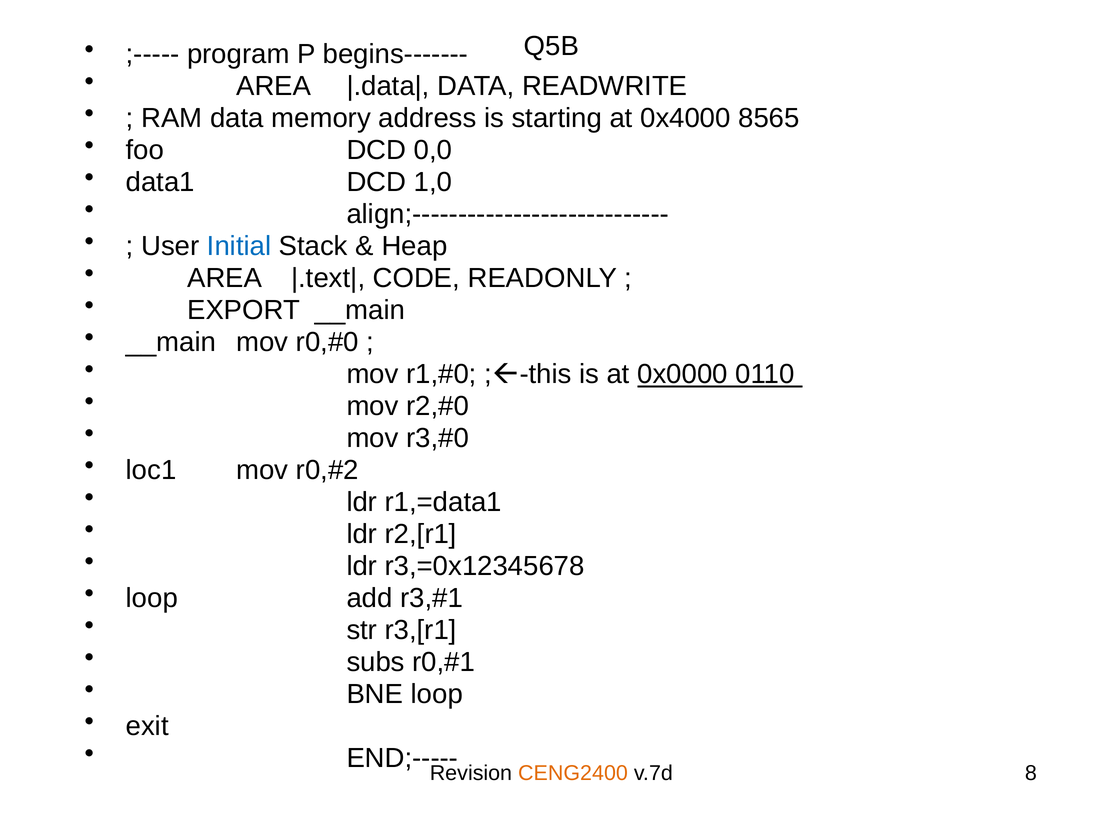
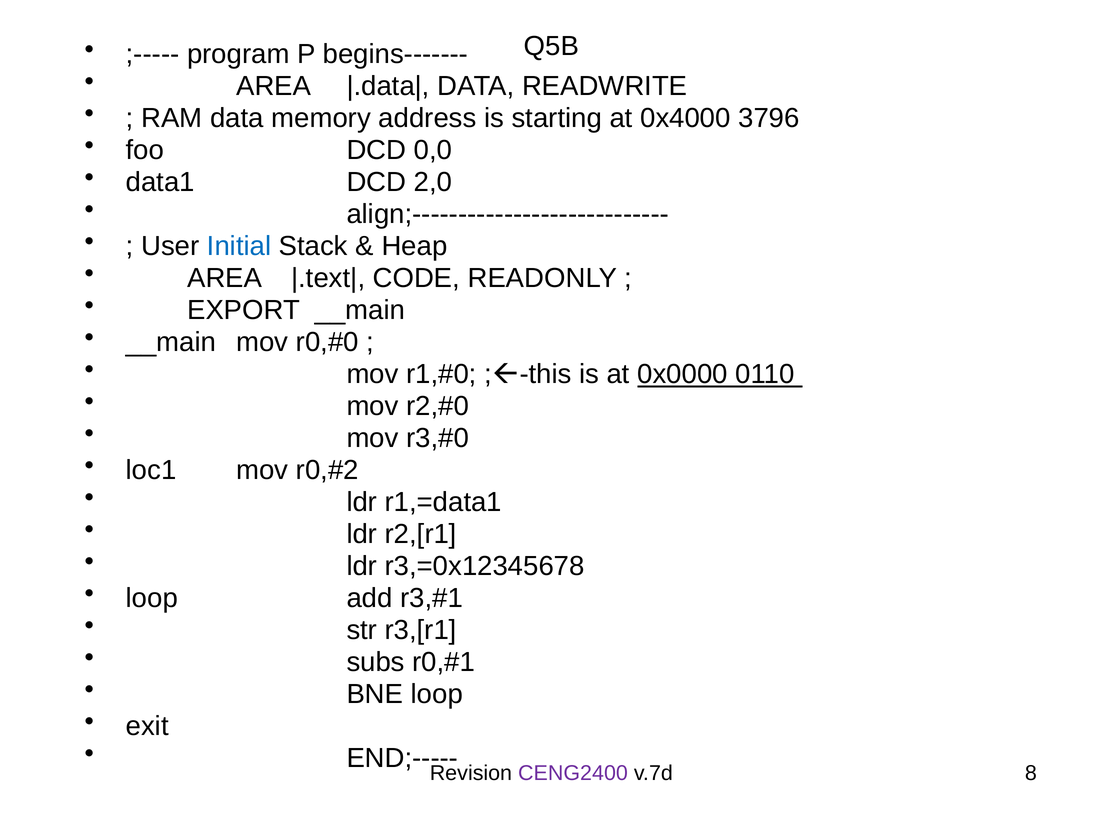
8565: 8565 -> 3796
1,0: 1,0 -> 2,0
CENG2400 colour: orange -> purple
